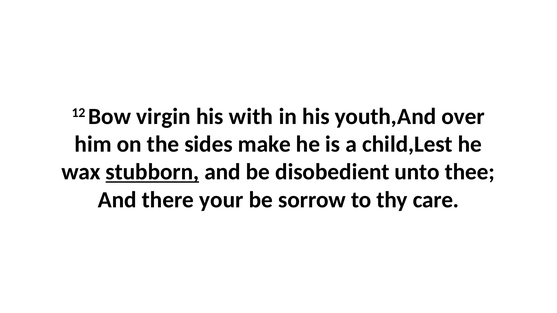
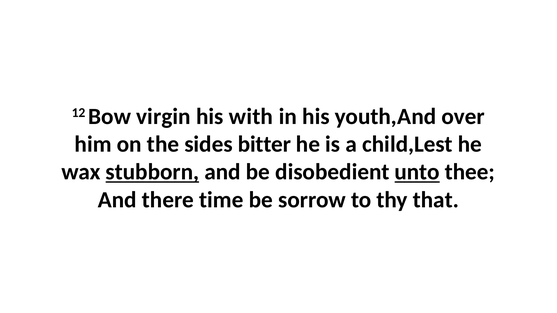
make: make -> bitter
unto underline: none -> present
your: your -> time
care: care -> that
